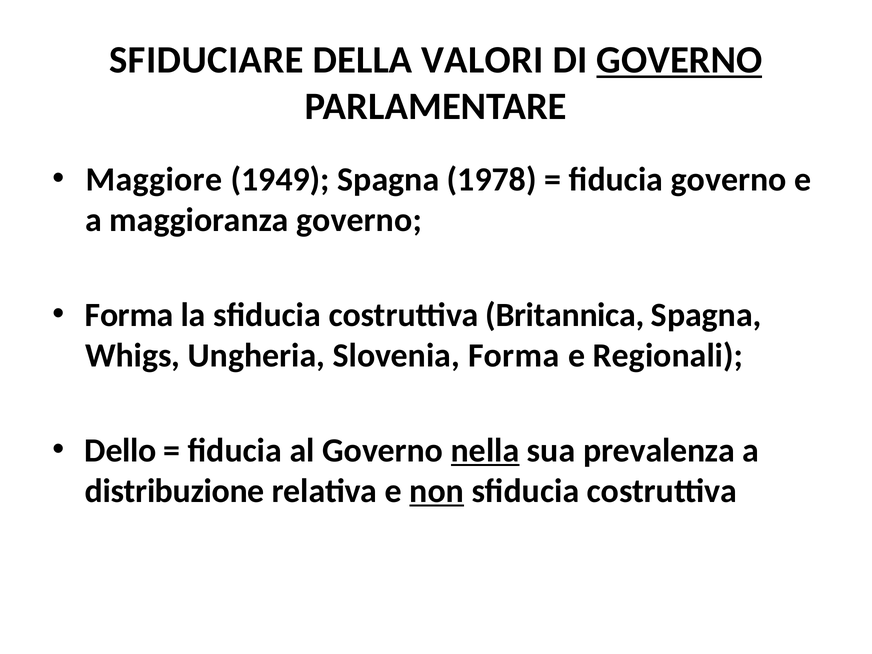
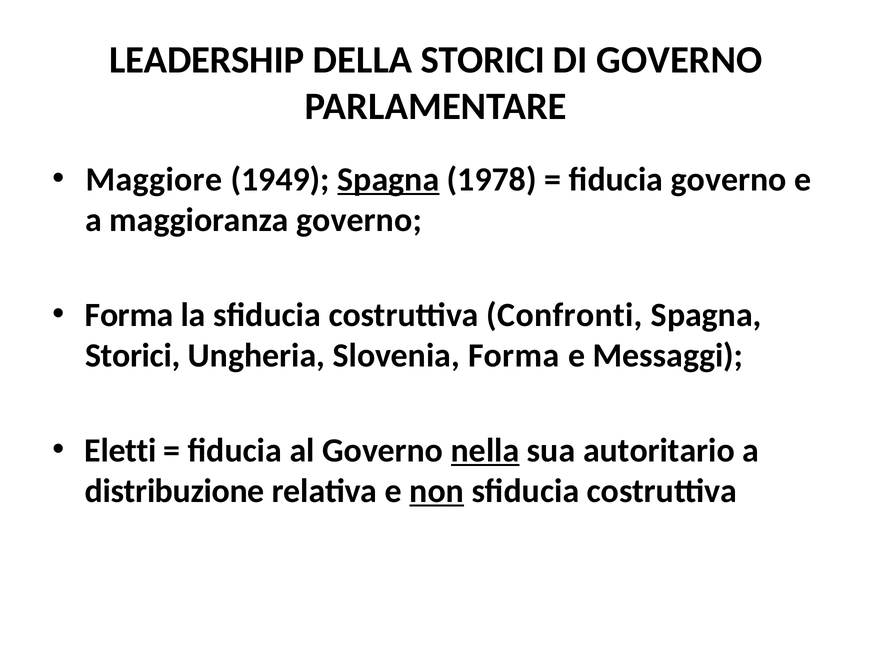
SFIDUCIARE: SFIDUCIARE -> LEADERSHIP
DELLA VALORI: VALORI -> STORICI
GOVERNO at (679, 60) underline: present -> none
Spagna at (388, 180) underline: none -> present
Britannica: Britannica -> Confronti
Whigs at (133, 356): Whigs -> Storici
Regionali: Regionali -> Messaggi
Dello: Dello -> Eletti
prevalenza: prevalenza -> autoritario
